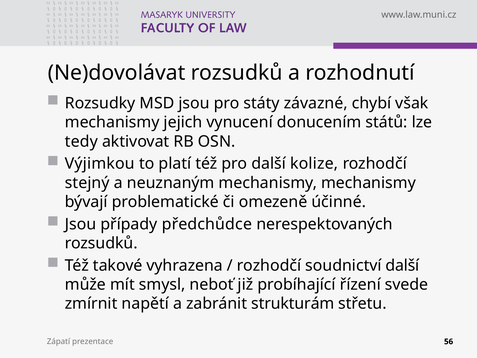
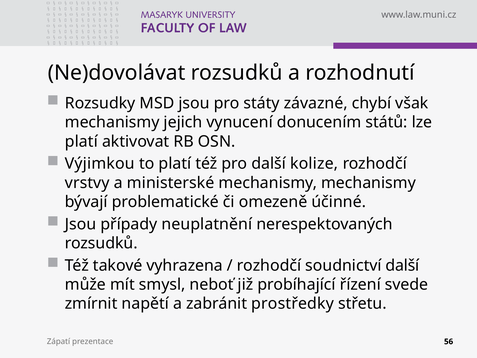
tedy at (81, 141): tedy -> platí
stejný: stejný -> vrstvy
neuznaným: neuznaným -> ministerské
předchůdce: předchůdce -> neuplatnění
strukturám: strukturám -> prostředky
